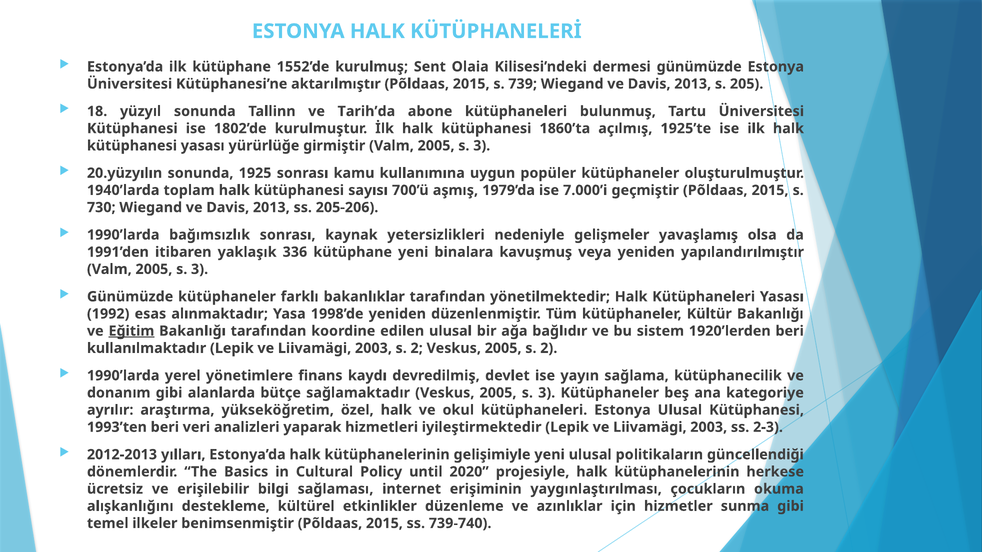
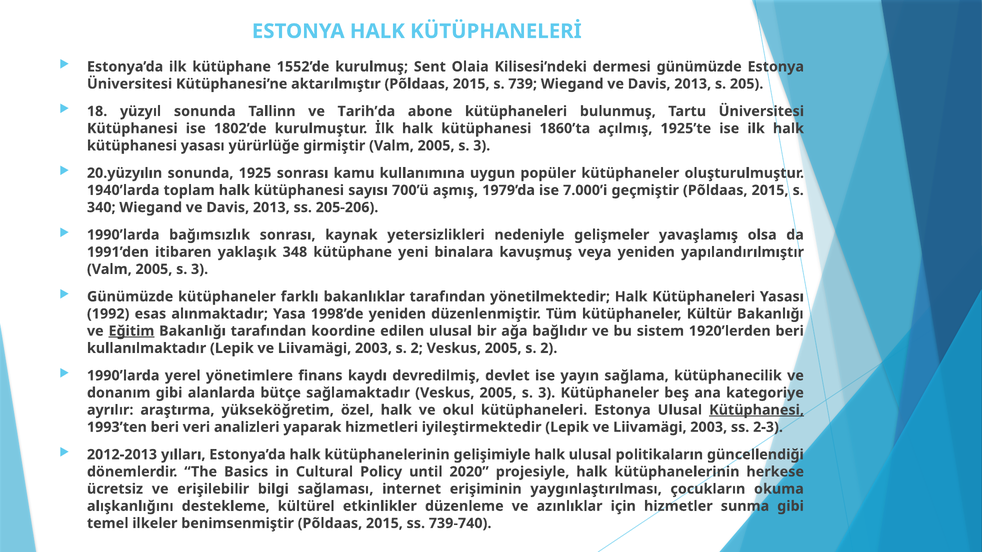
730: 730 -> 340
336: 336 -> 348
Kütüphanesi at (757, 410) underline: none -> present
gelişimiyle yeni: yeni -> halk
